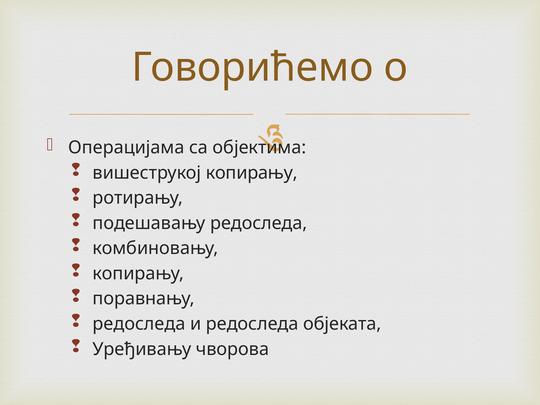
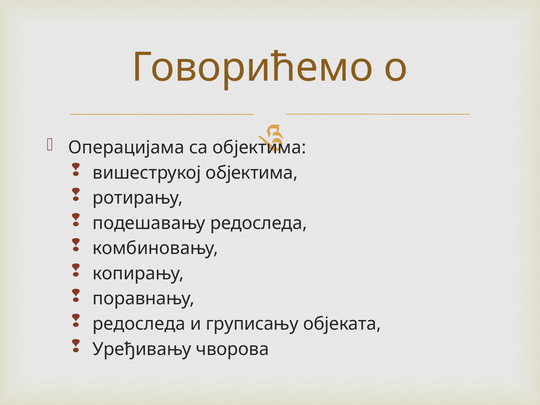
вишеструкој копирању: копирању -> објектима
и редоследа: редоследа -> груписању
